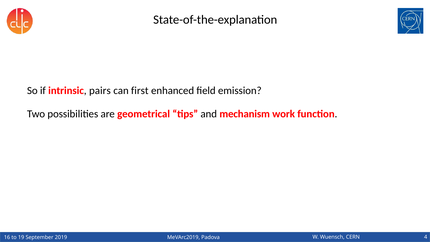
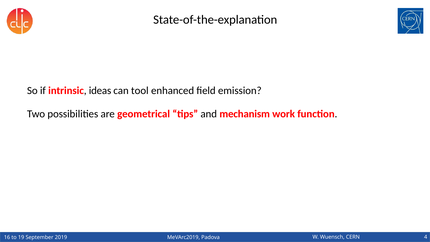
pairs: pairs -> ideas
first: first -> tool
